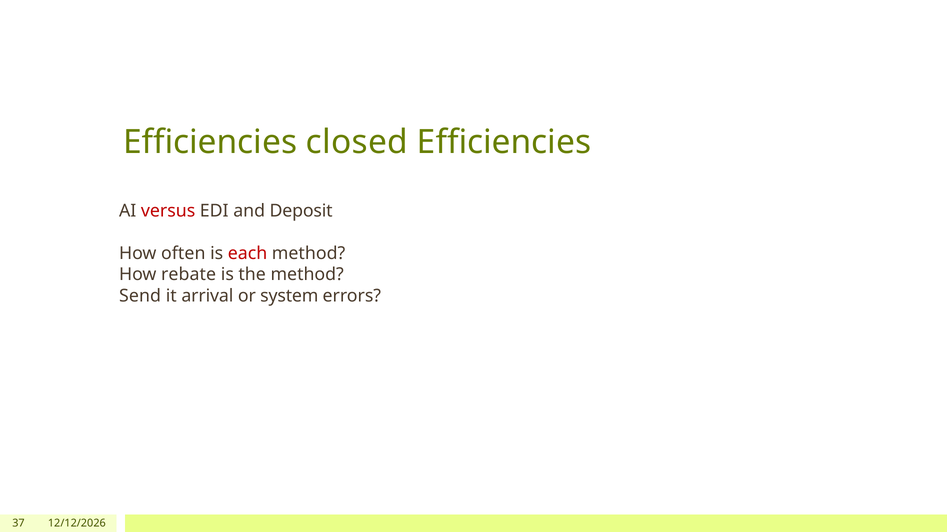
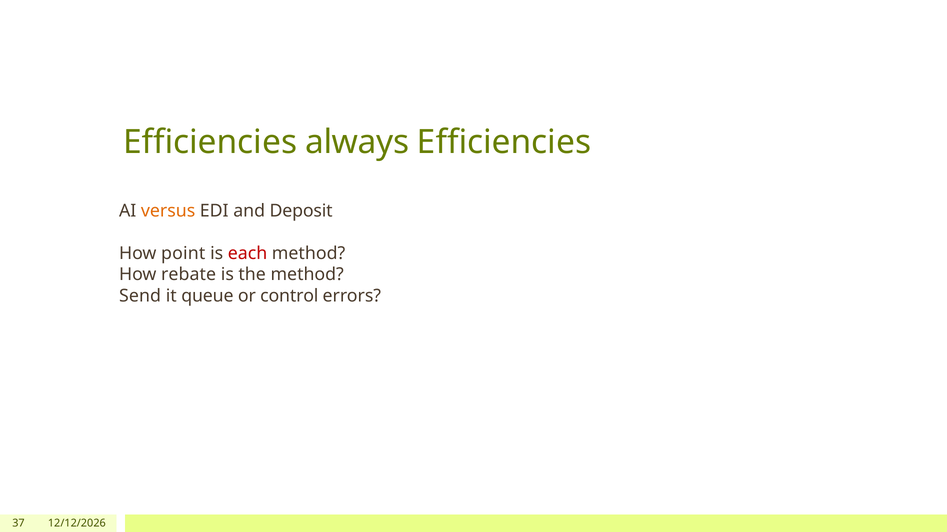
closed: closed -> always
versus colour: red -> orange
often: often -> point
arrival: arrival -> queue
system: system -> control
